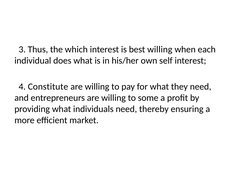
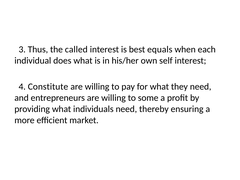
which: which -> called
best willing: willing -> equals
